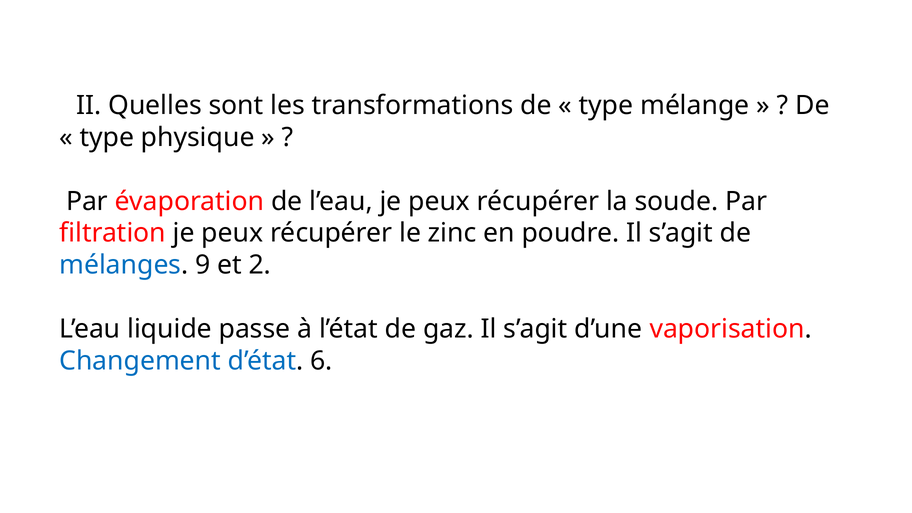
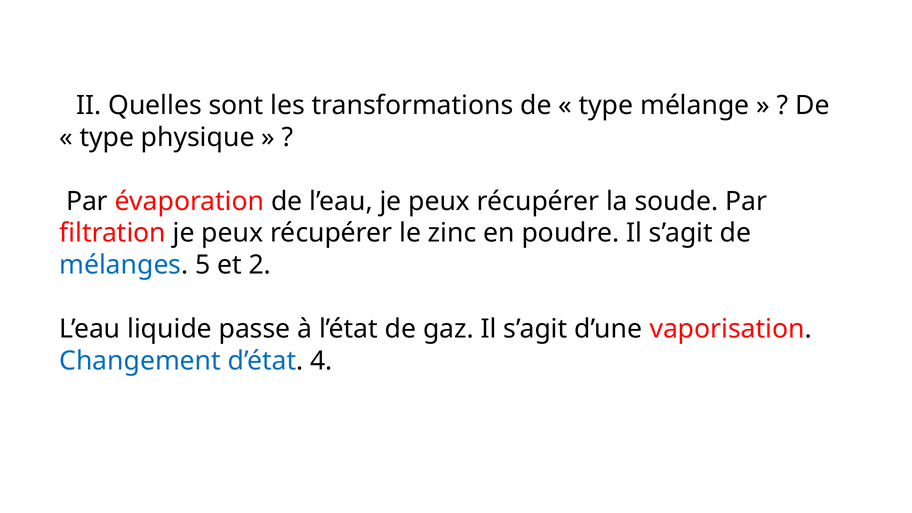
9: 9 -> 5
6: 6 -> 4
